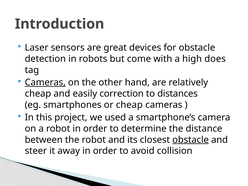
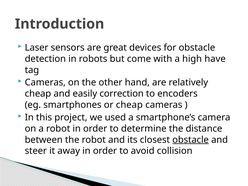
does: does -> have
Cameras at (45, 83) underline: present -> none
distances: distances -> encoders
